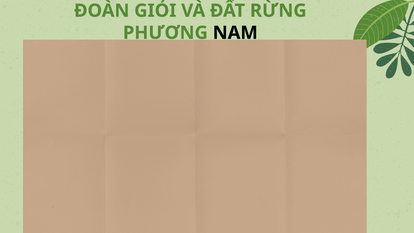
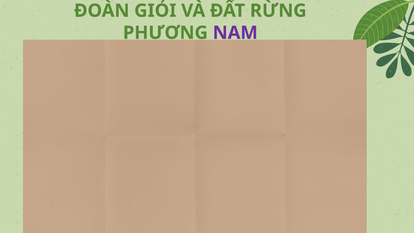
NAM colour: black -> purple
